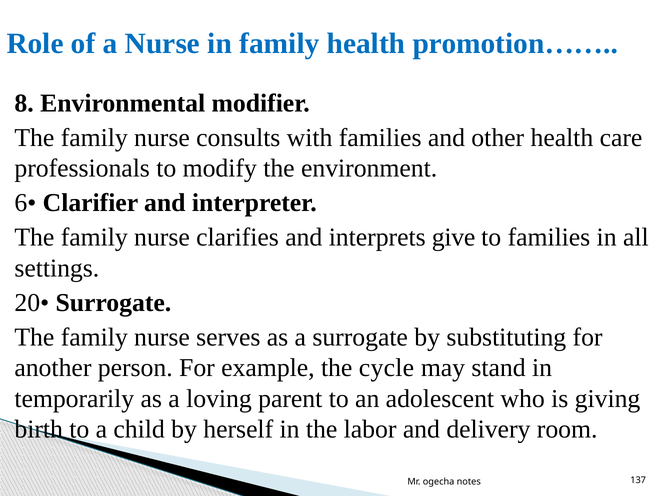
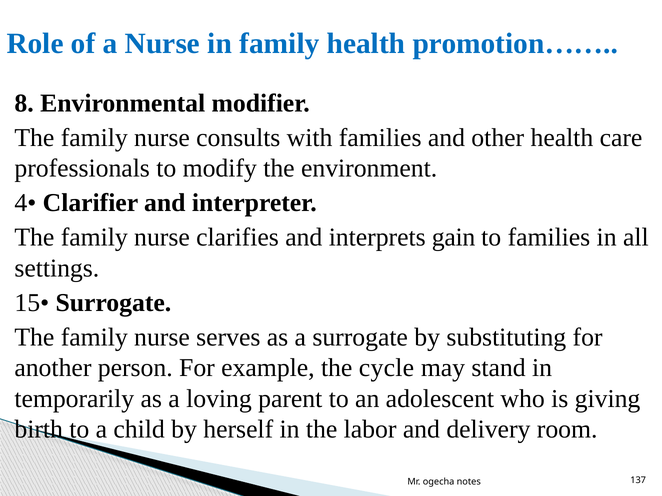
6•: 6• -> 4•
give: give -> gain
20•: 20• -> 15•
